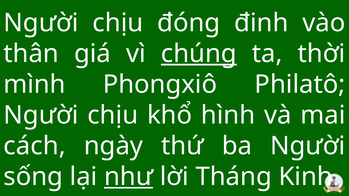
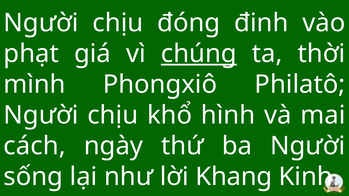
thân: thân -> phạt
như underline: present -> none
Tháng: Tháng -> Khang
